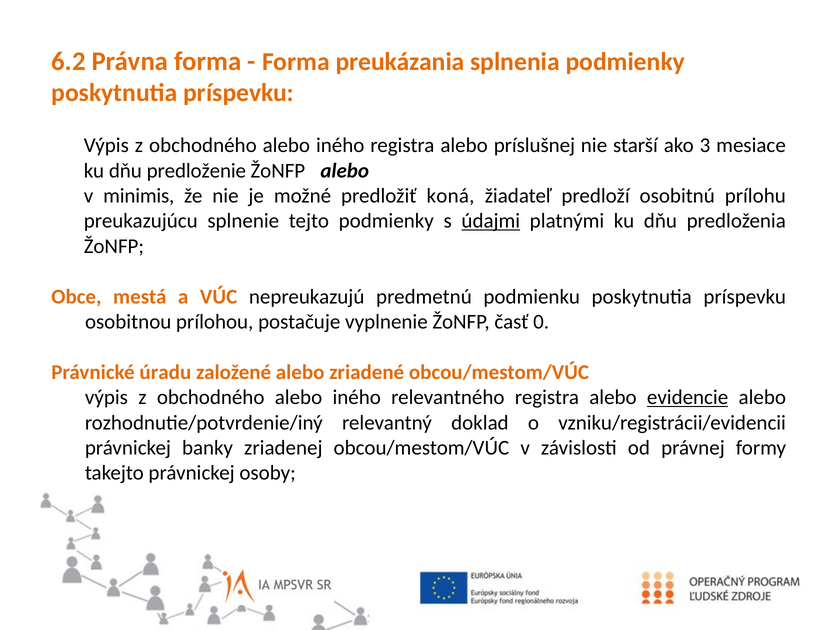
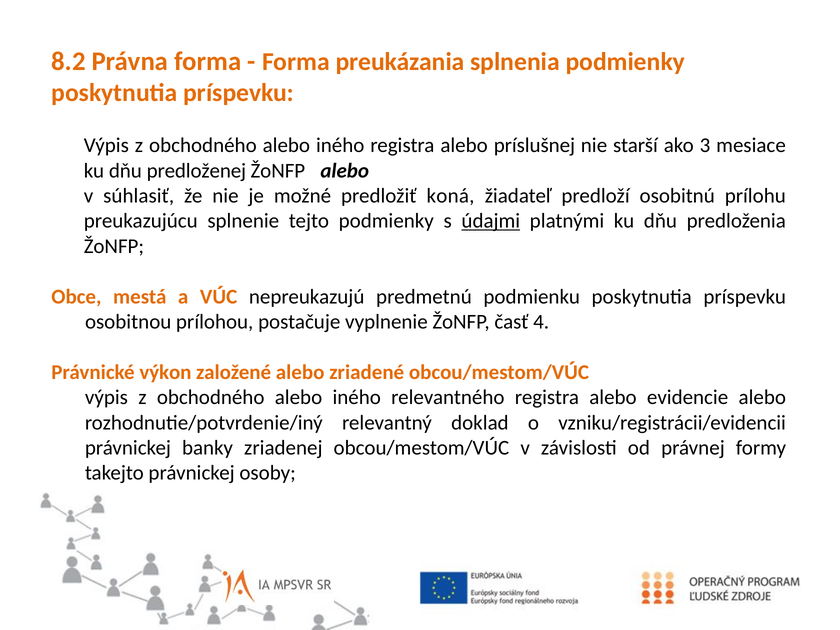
6.2: 6.2 -> 8.2
predloženie: predloženie -> predloženej
minimis: minimis -> súhlasiť
0: 0 -> 4
úradu: úradu -> výkon
evidencie underline: present -> none
